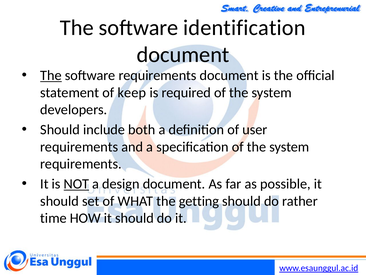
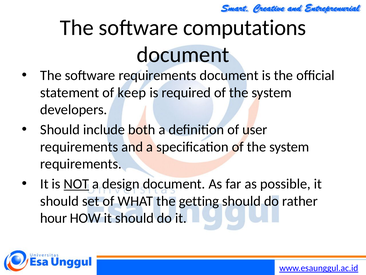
identification: identification -> computations
The at (51, 75) underline: present -> none
time: time -> hour
